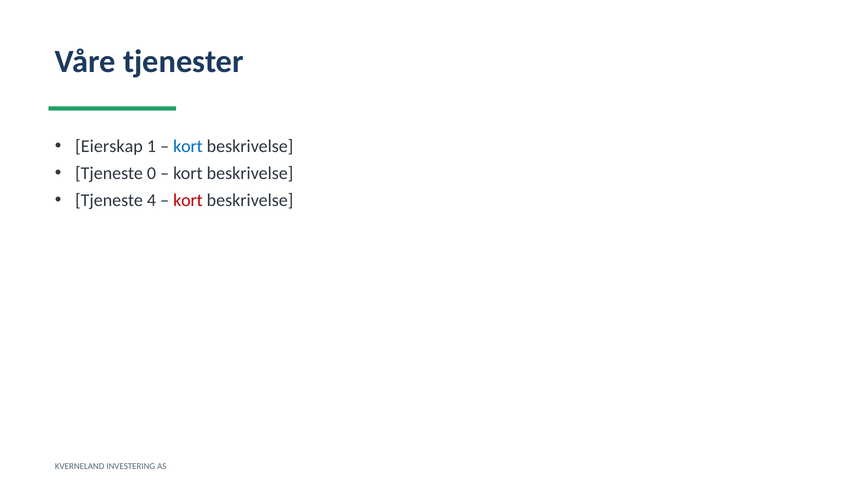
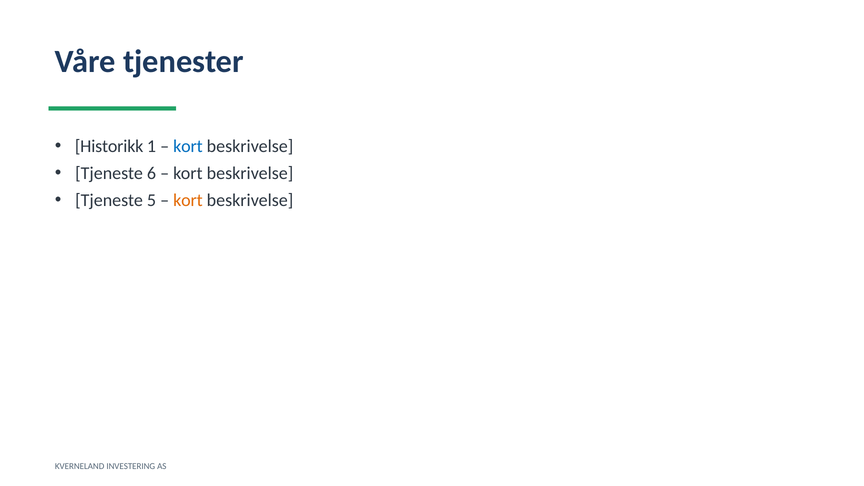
Eierskap: Eierskap -> Historikk
0: 0 -> 6
4: 4 -> 5
kort at (188, 200) colour: red -> orange
